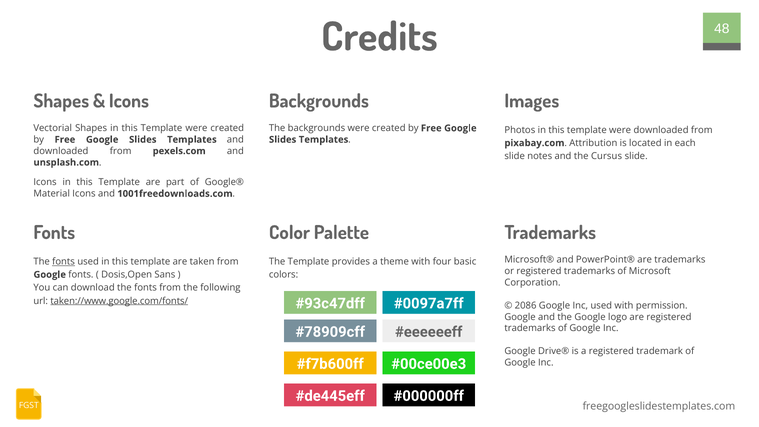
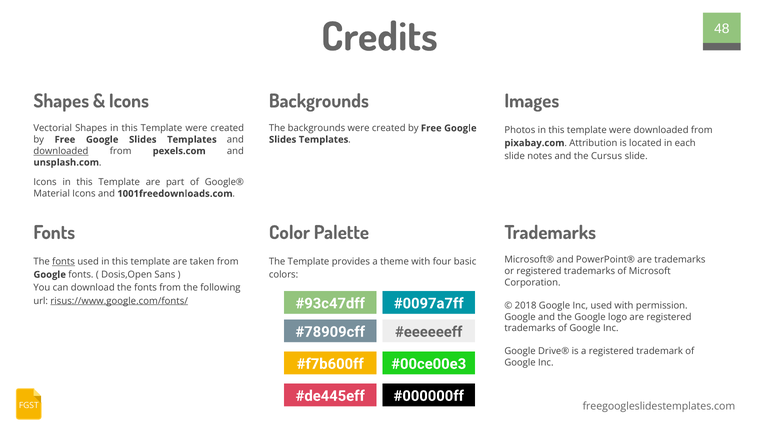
downloaded at (61, 151) underline: none -> present
taken://www.google.com/fonts/: taken://www.google.com/fonts/ -> risus://www.google.com/fonts/
2086: 2086 -> 2018
